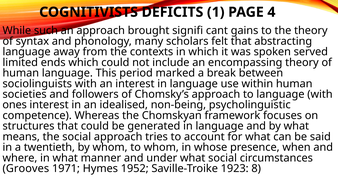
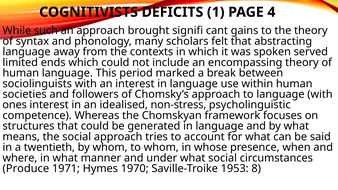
non-being: non-being -> non-stress
Grooves: Grooves -> Produce
1952: 1952 -> 1970
1923: 1923 -> 1953
